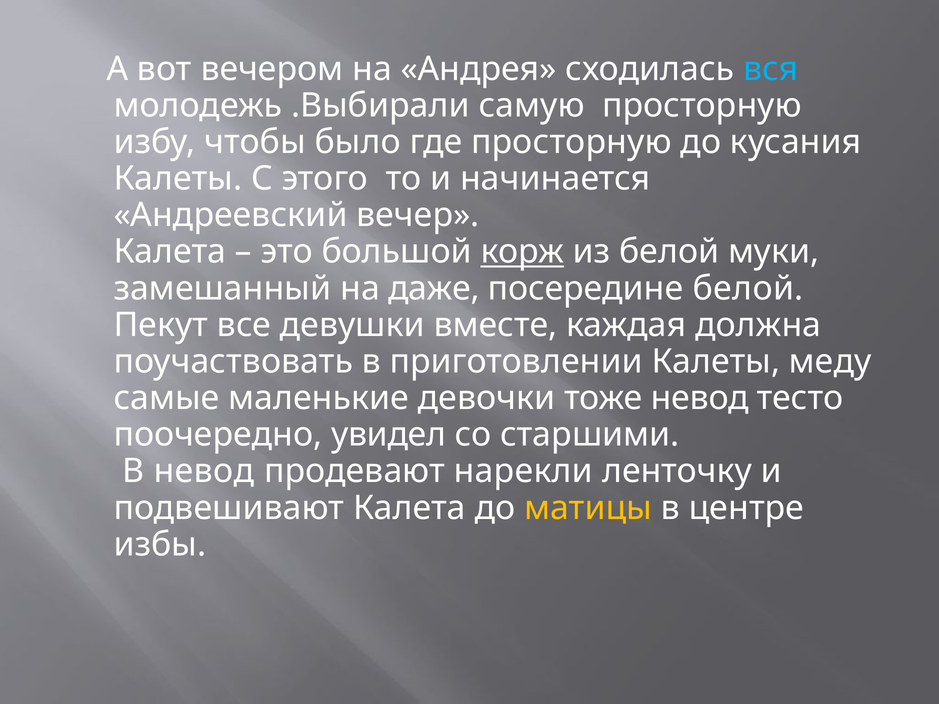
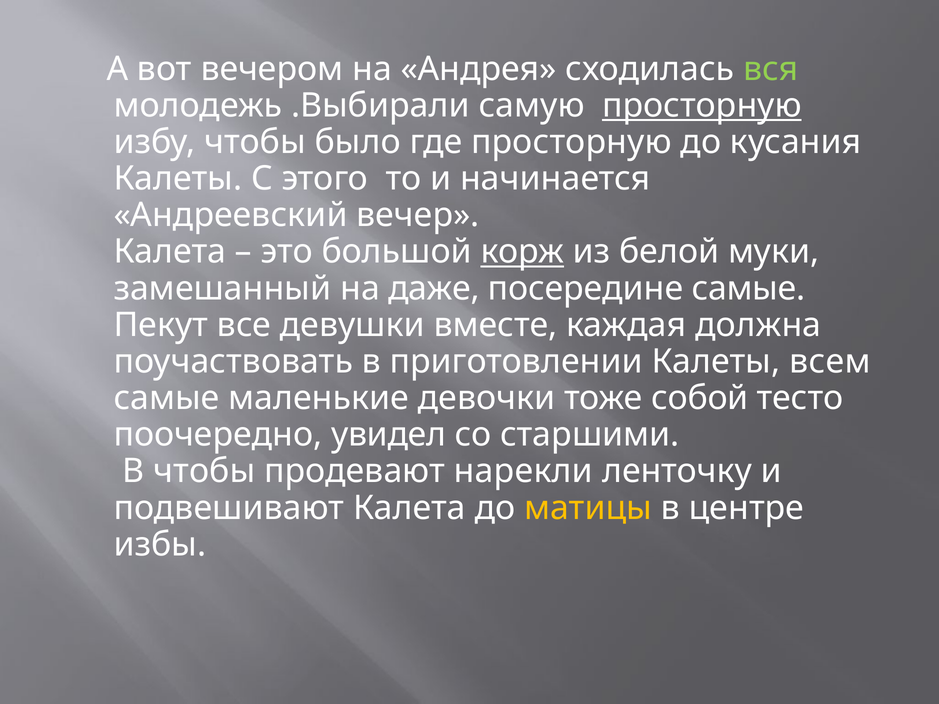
вся colour: light blue -> light green
просторную at (702, 105) underline: none -> present
посередине белой: белой -> самые
меду: меду -> всем
тоже невод: невод -> собой
В невод: невод -> чтобы
